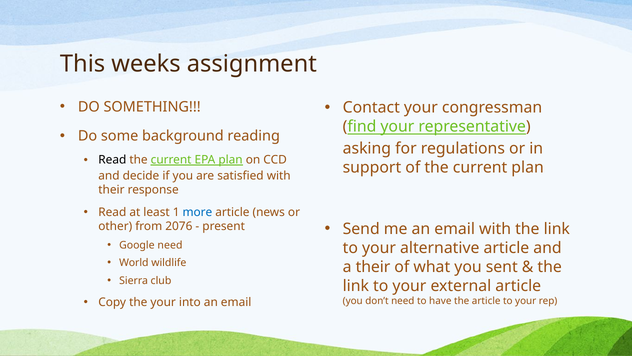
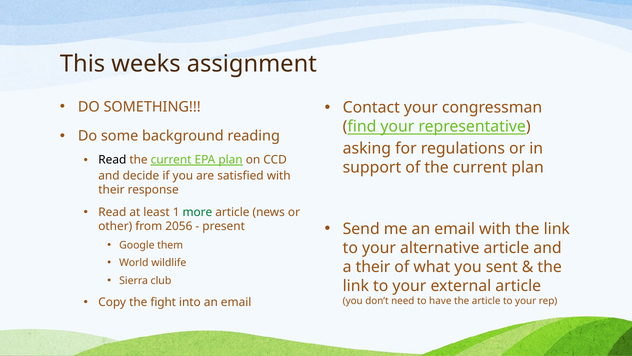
more colour: blue -> green
2076: 2076 -> 2056
Google need: need -> them
the your: your -> fight
